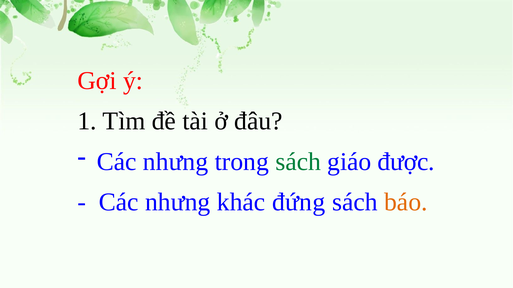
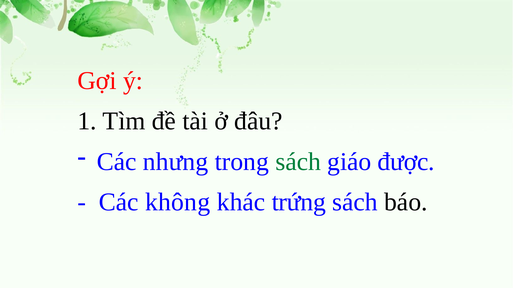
nhưng at (178, 202): nhưng -> không
đứng: đứng -> trứng
báo colour: orange -> black
